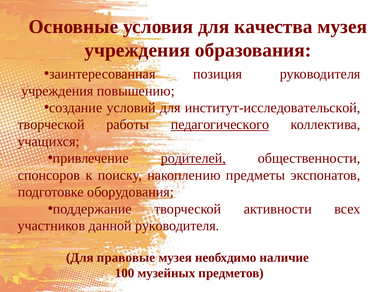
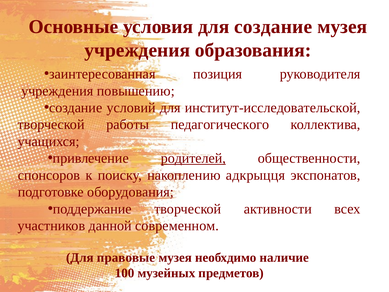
для качества: качества -> создание
педагогического underline: present -> none
предметы: предметы -> адкрыцця
данной руководителя: руководителя -> современном
